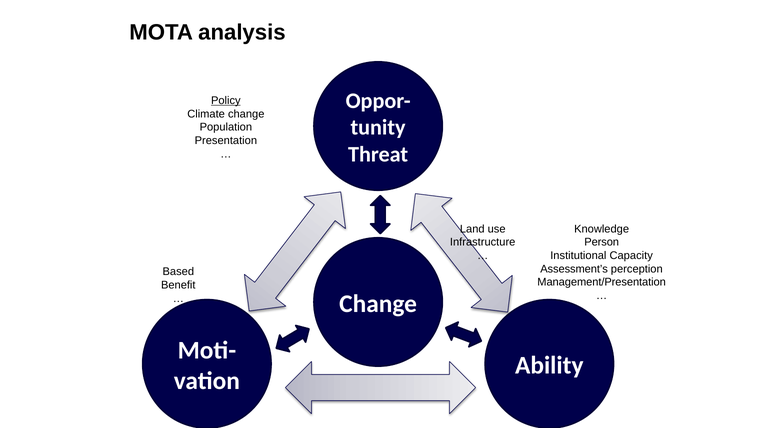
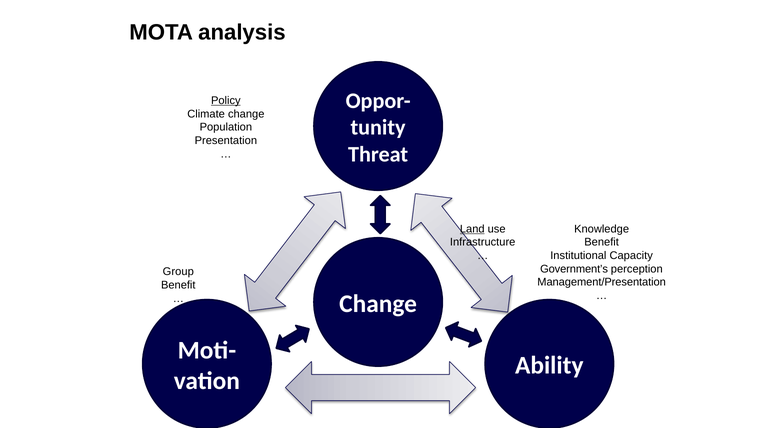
Land underline: none -> present
Person at (602, 242): Person -> Benefit
Assessment’s: Assessment’s -> Government’s
Based: Based -> Group
